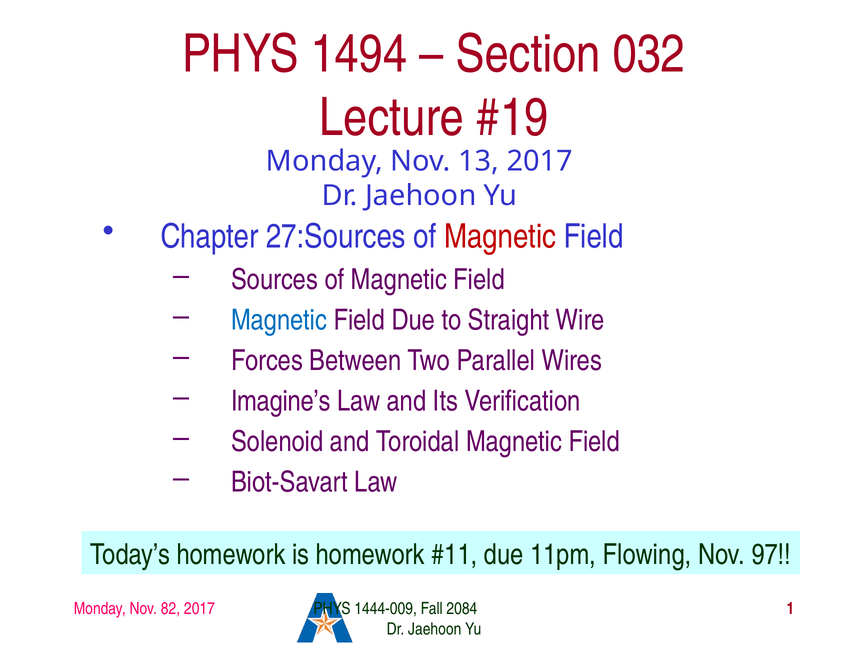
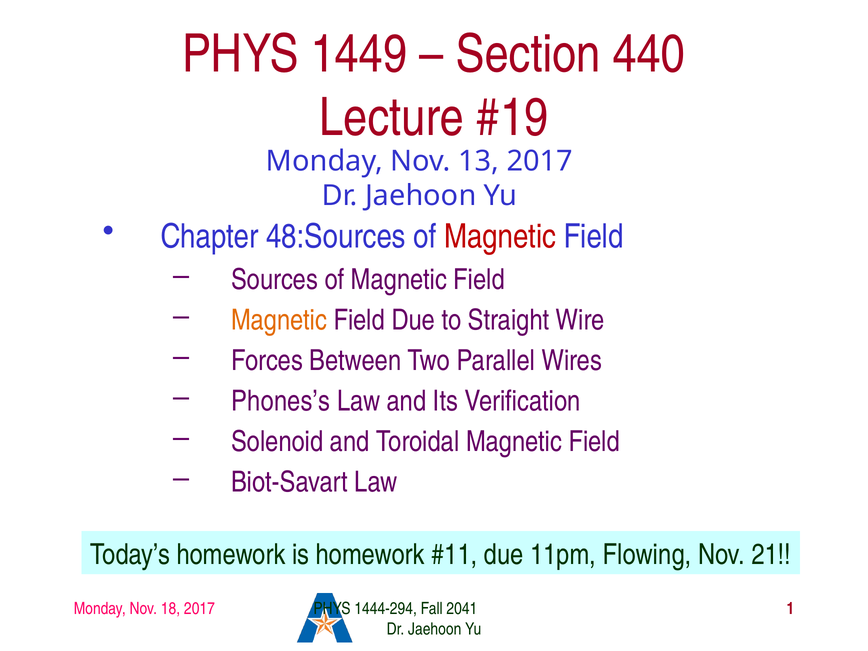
1494: 1494 -> 1449
032: 032 -> 440
27:Sources: 27:Sources -> 48:Sources
Magnetic at (279, 320) colour: blue -> orange
Imagine’s: Imagine’s -> Phones’s
97: 97 -> 21
82: 82 -> 18
1444-009: 1444-009 -> 1444-294
2084: 2084 -> 2041
